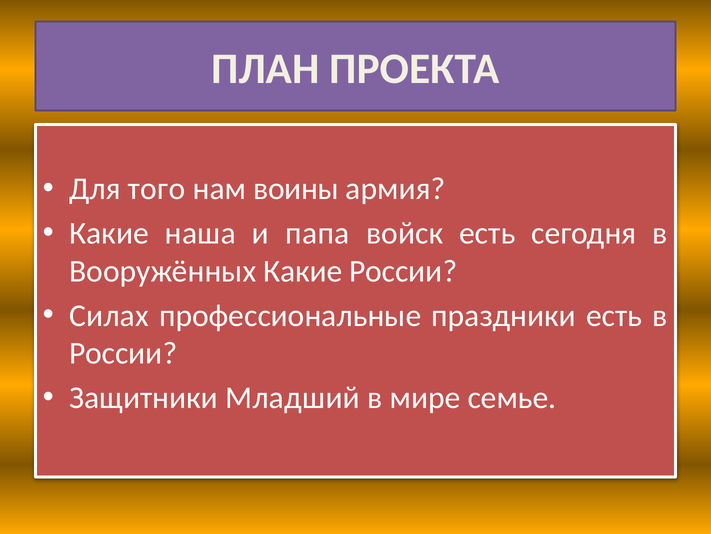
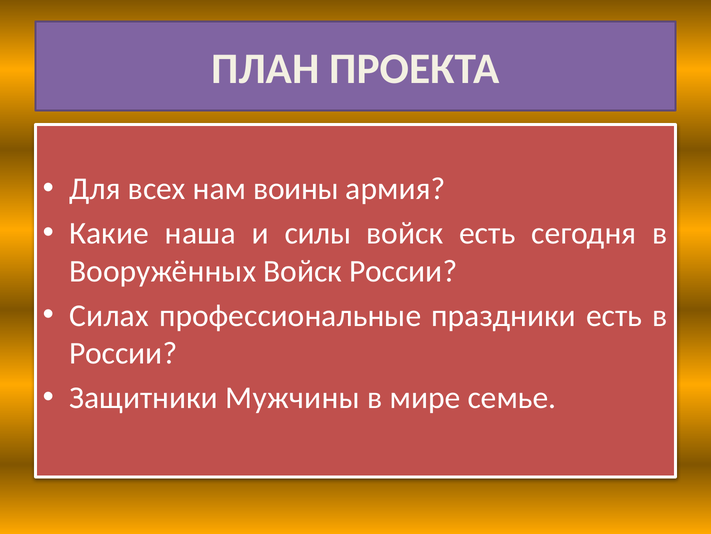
того: того -> всех
папа: папа -> силы
Вооружённых Какие: Какие -> Войск
Младший: Младший -> Мужчины
